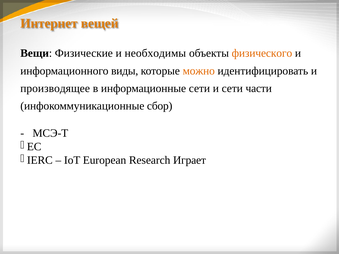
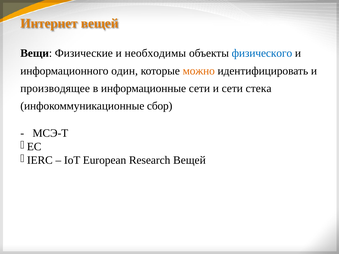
физического colour: orange -> blue
виды: виды -> один
части: части -> стека
Research Играет: Играет -> Вещей
